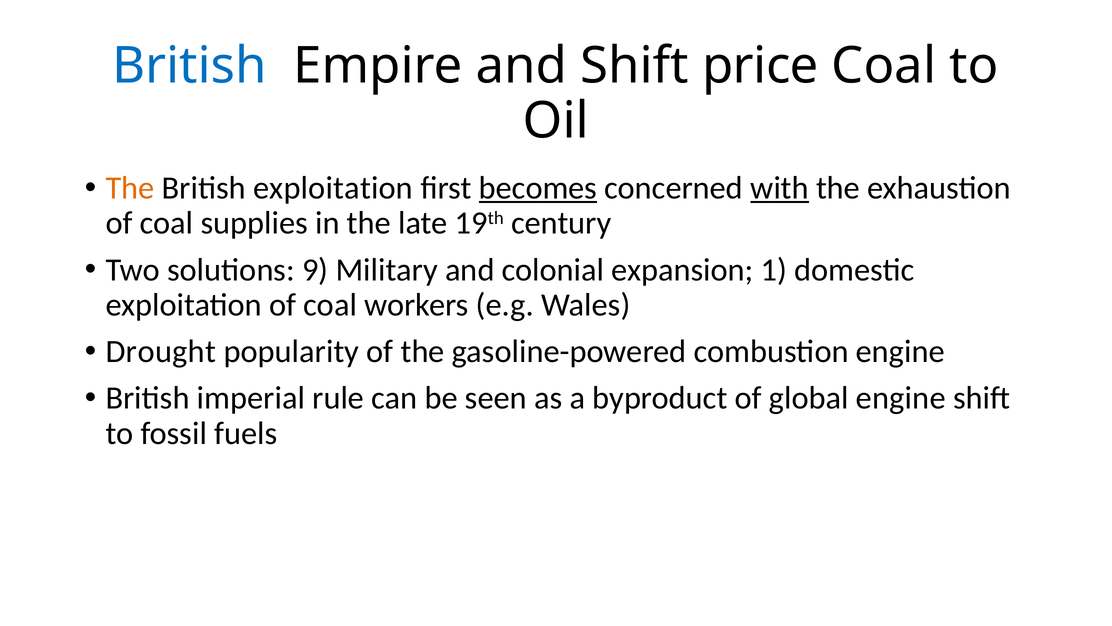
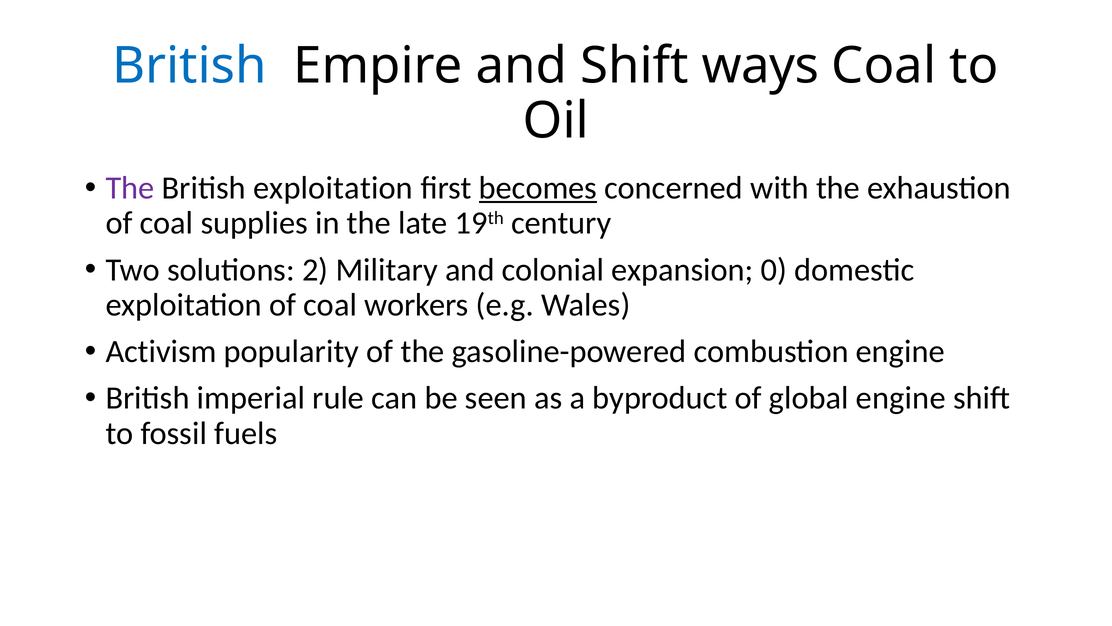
price: price -> ways
The at (130, 188) colour: orange -> purple
with underline: present -> none
9: 9 -> 2
1: 1 -> 0
Drought: Drought -> Activism
